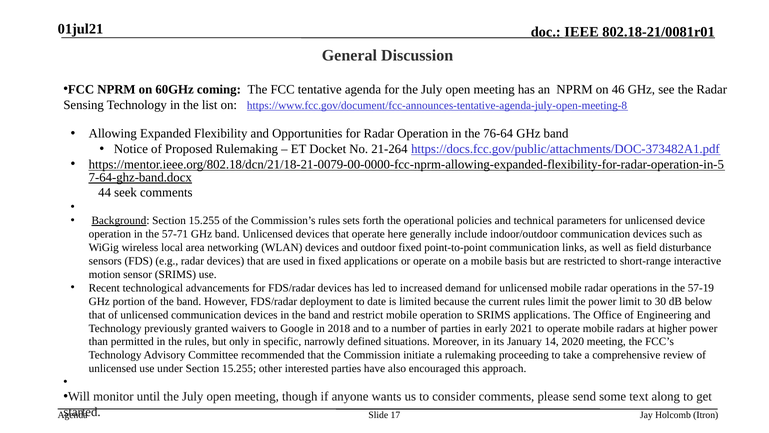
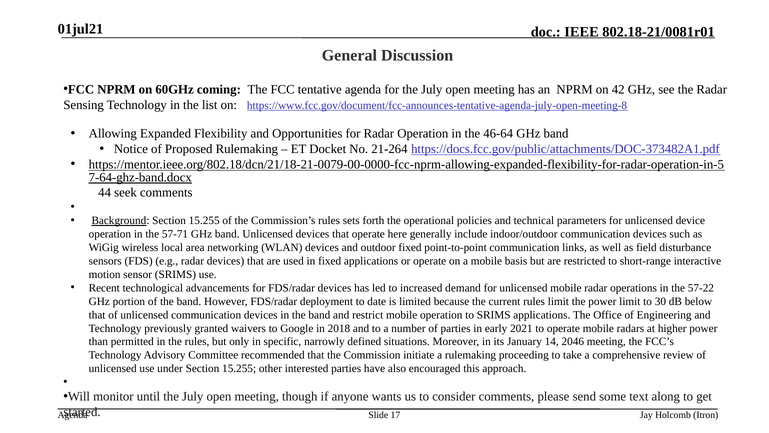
46: 46 -> 42
76-64: 76-64 -> 46-64
57-19: 57-19 -> 57-22
2020: 2020 -> 2046
